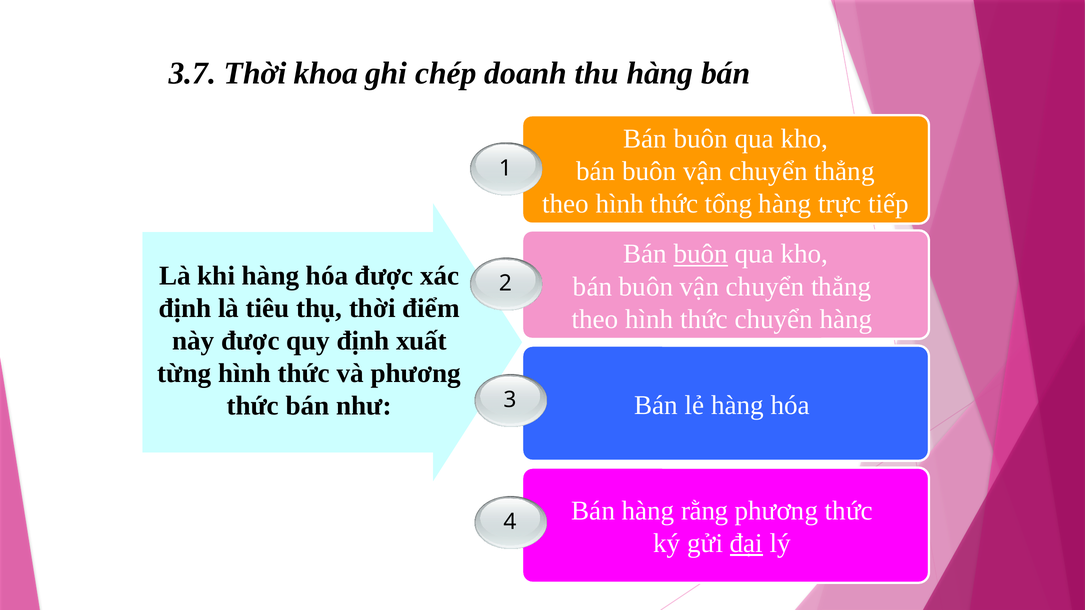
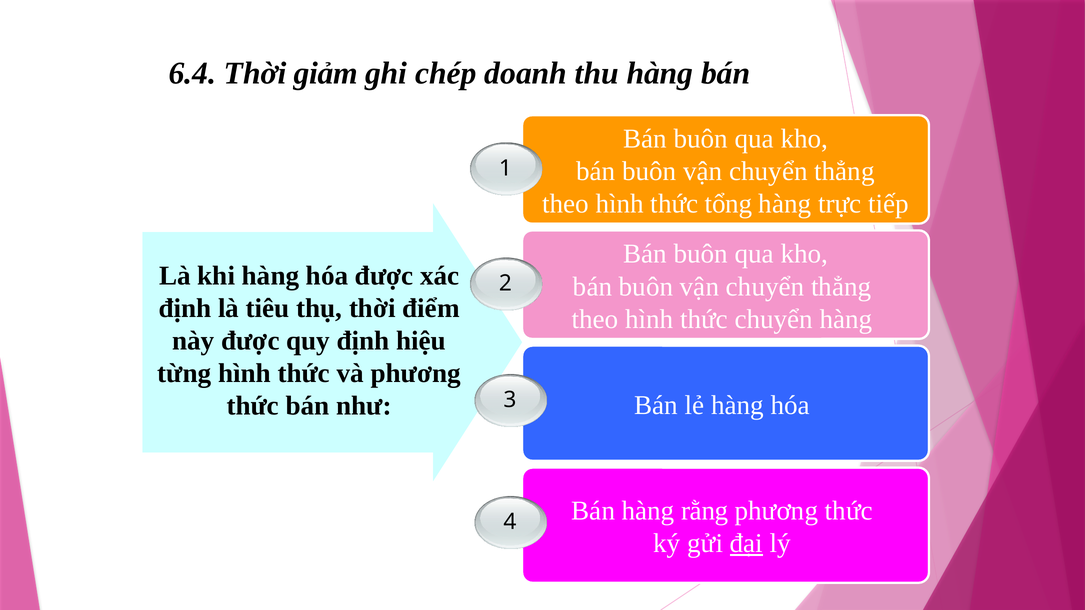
3.7: 3.7 -> 6.4
khoa: khoa -> giảm
buôn at (701, 254) underline: present -> none
xuất: xuất -> hiệu
